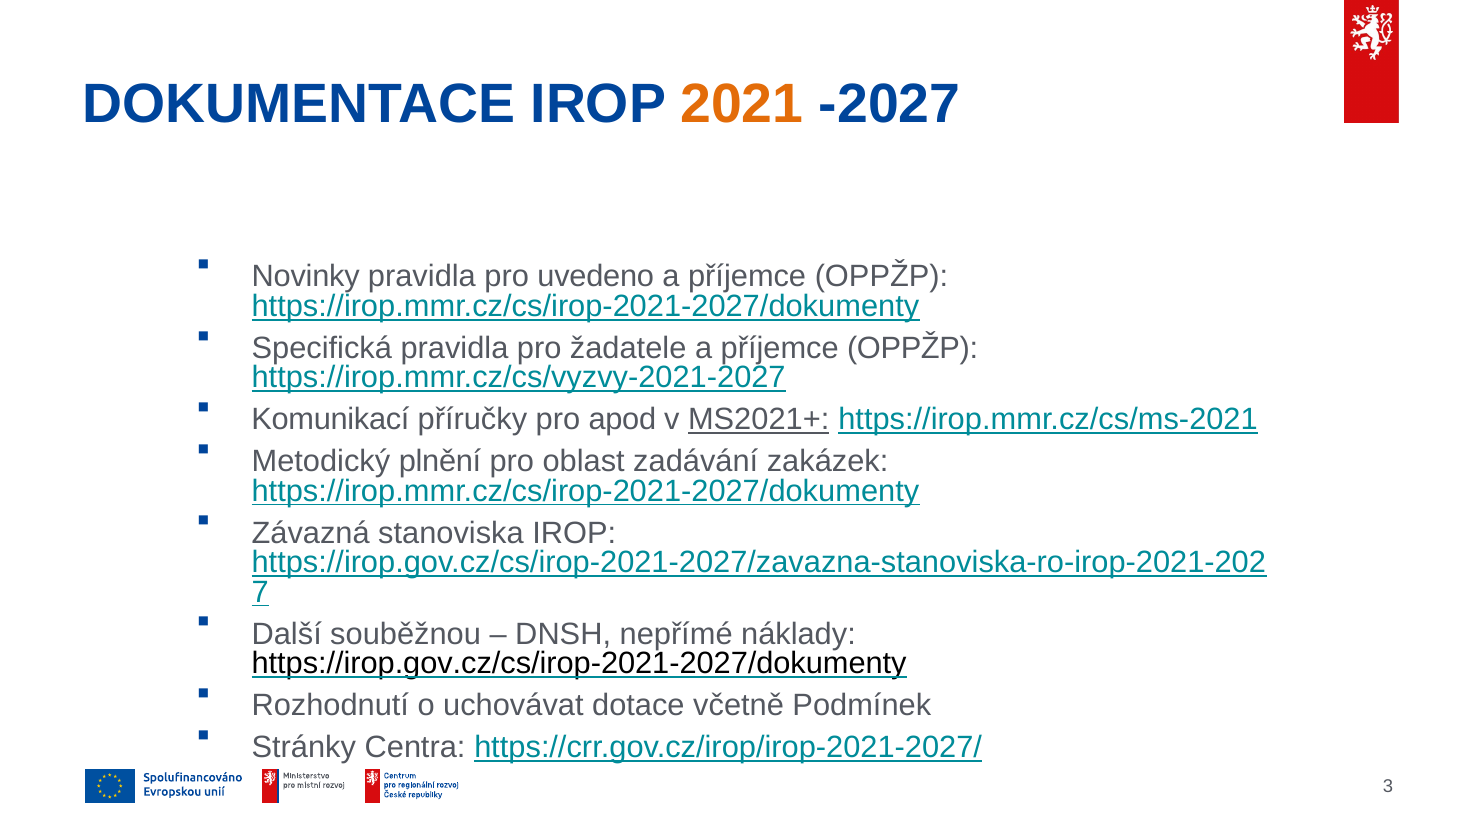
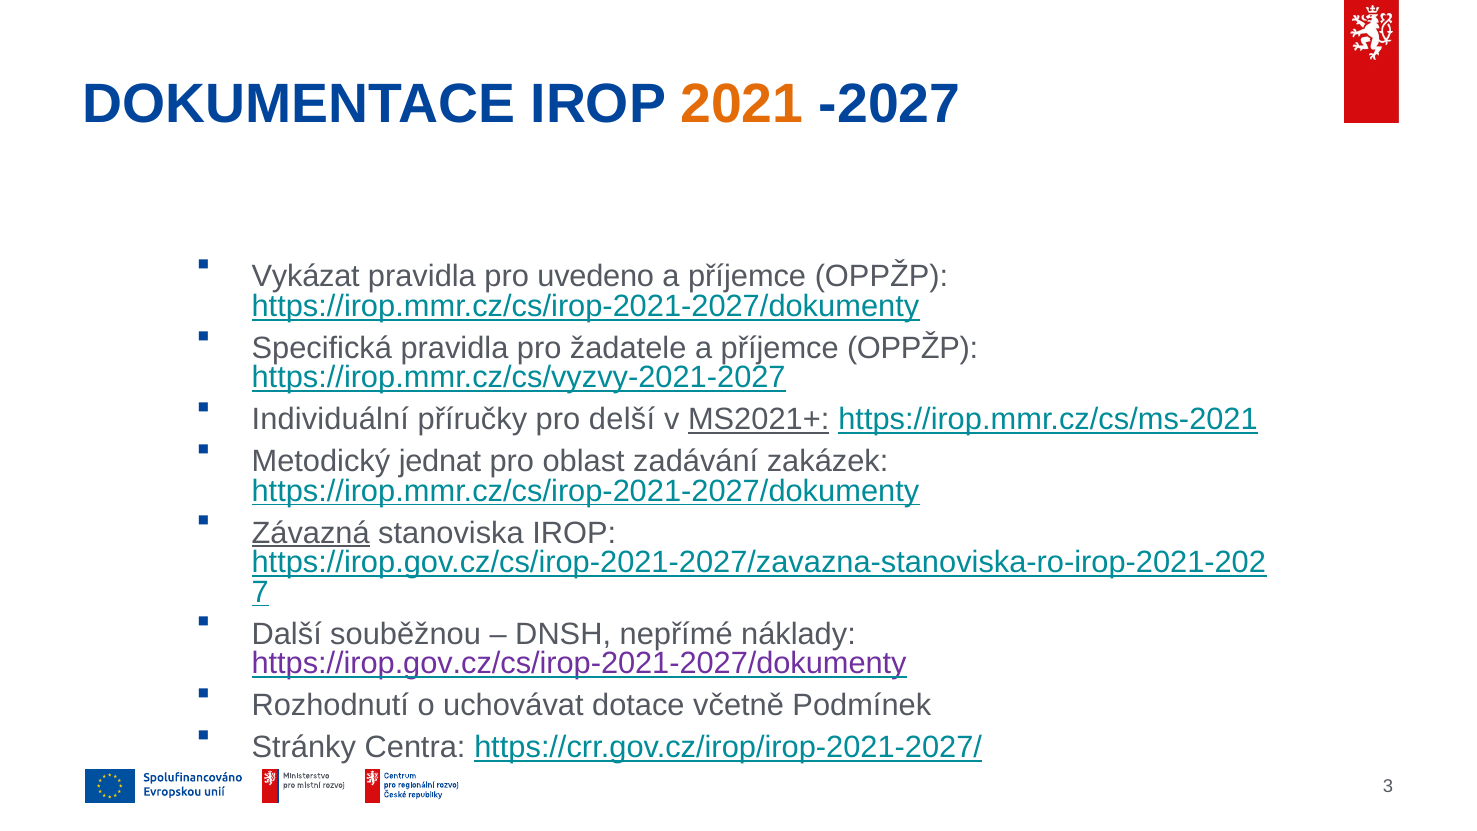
Novinky: Novinky -> Vykázat
Komunikací: Komunikací -> Individuální
apod: apod -> delší
plnění: plnění -> jednat
Závazná underline: none -> present
https://irop.gov.cz/cs/irop-2021-2027/dokumenty colour: black -> purple
